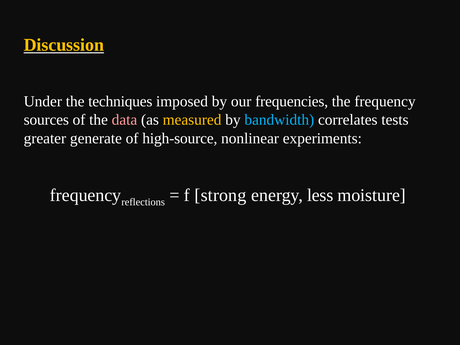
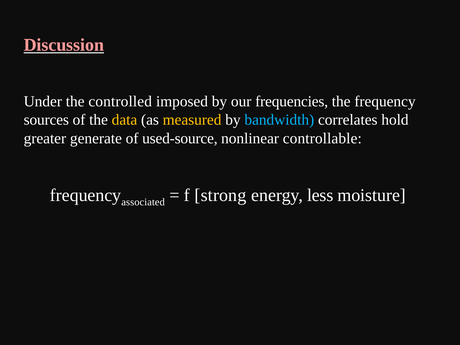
Discussion colour: yellow -> pink
techniques: techniques -> controlled
data colour: pink -> yellow
tests: tests -> hold
high-source: high-source -> used-source
experiments: experiments -> controllable
reflections: reflections -> associated
